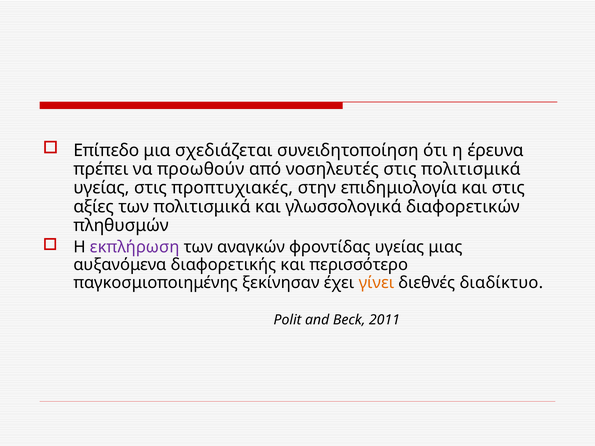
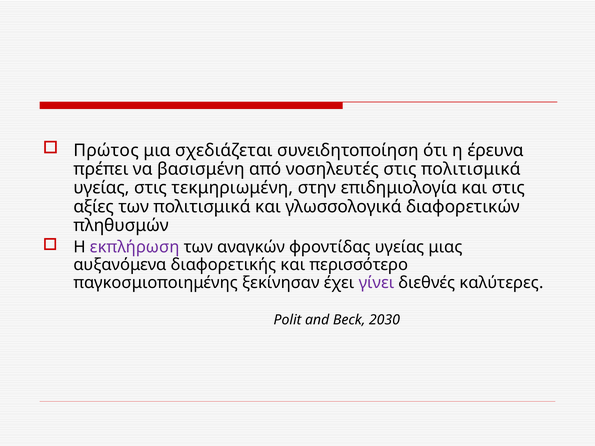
Επίπεδο: Επίπεδο -> Πρώτος
προωθούν: προωθούν -> βασισμένη
προπτυχιακές: προπτυχιακές -> τεκμηριωμένη
γίνει colour: orange -> purple
διαδίκτυο: διαδίκτυο -> καλύτερες
2011: 2011 -> 2030
